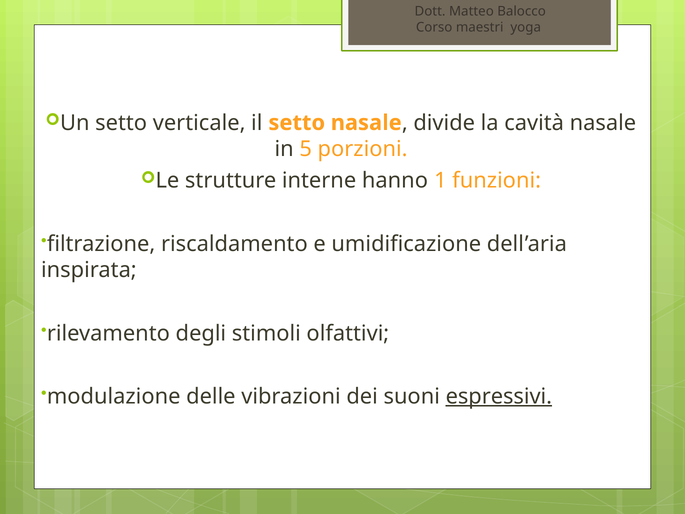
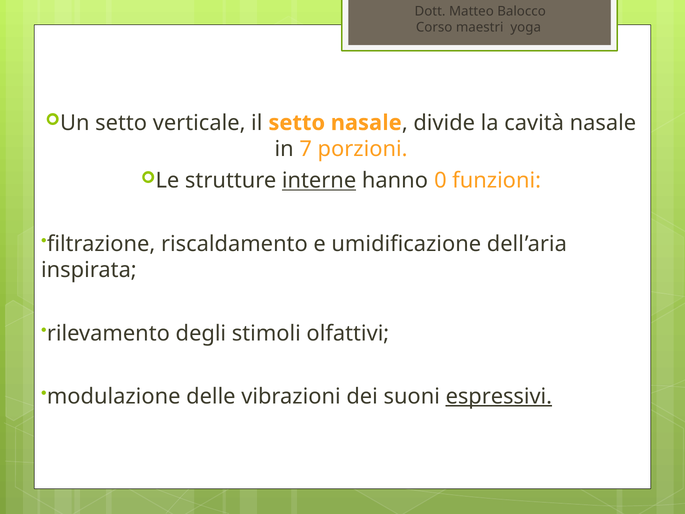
5: 5 -> 7
interne underline: none -> present
1: 1 -> 0
